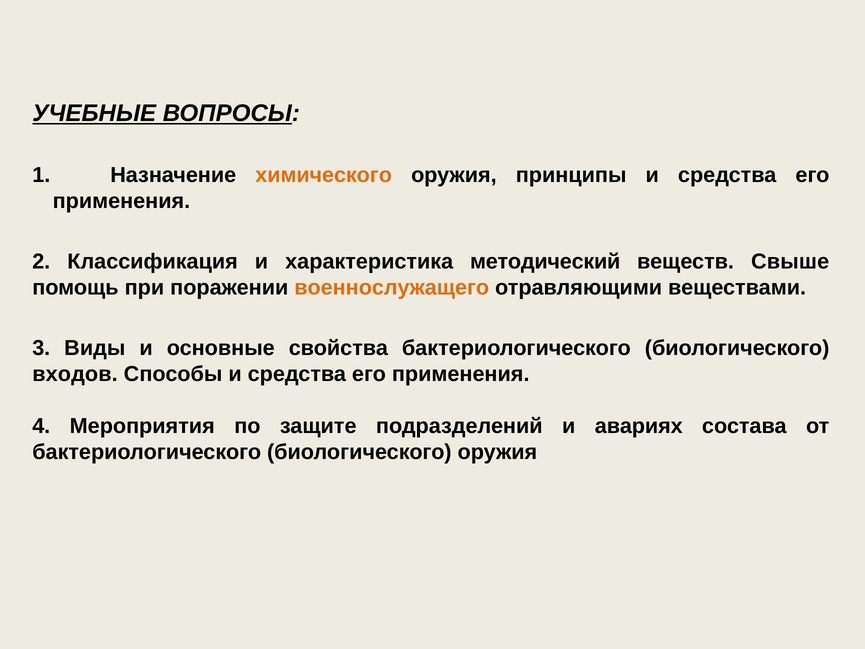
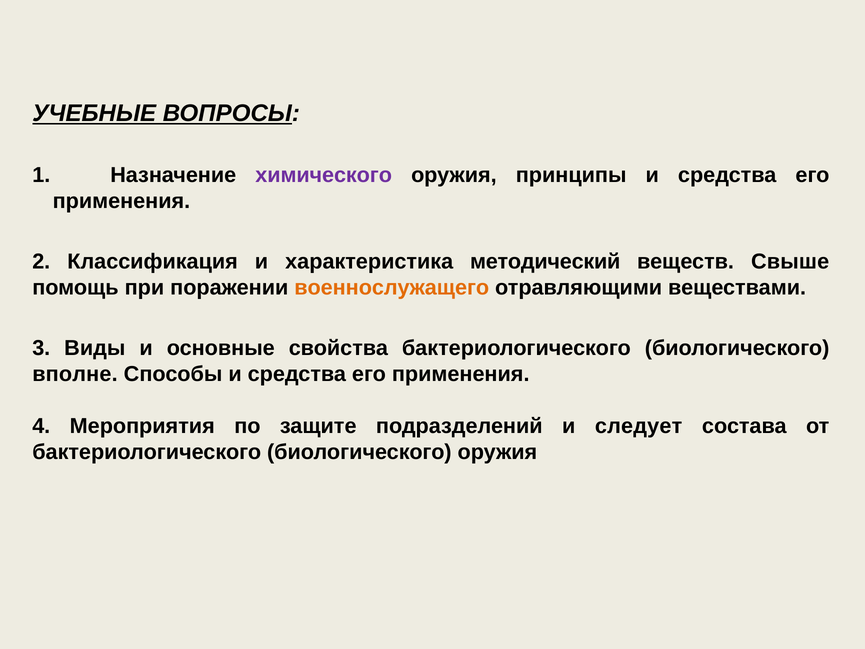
химического colour: orange -> purple
входов: входов -> вполне
авариях: авариях -> следует
